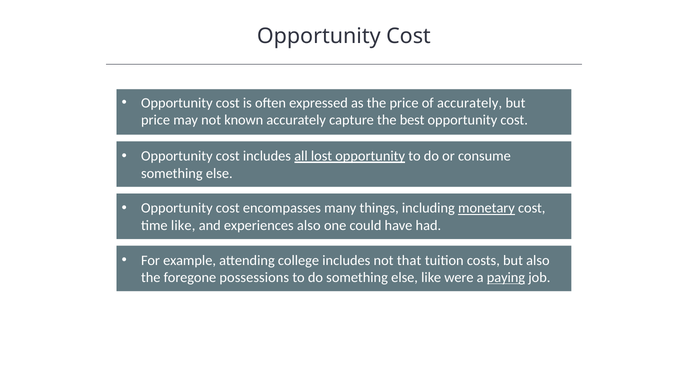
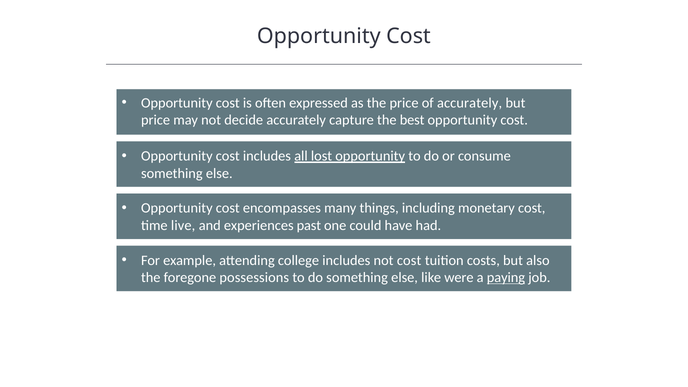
known: known -> decide
monetary underline: present -> none
time like: like -> live
experiences also: also -> past
not that: that -> cost
